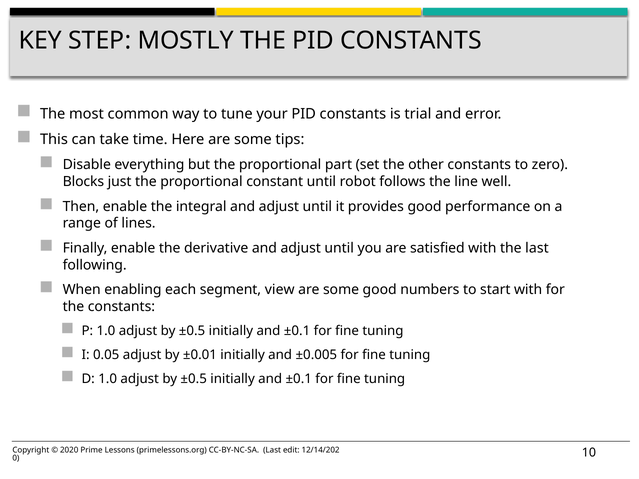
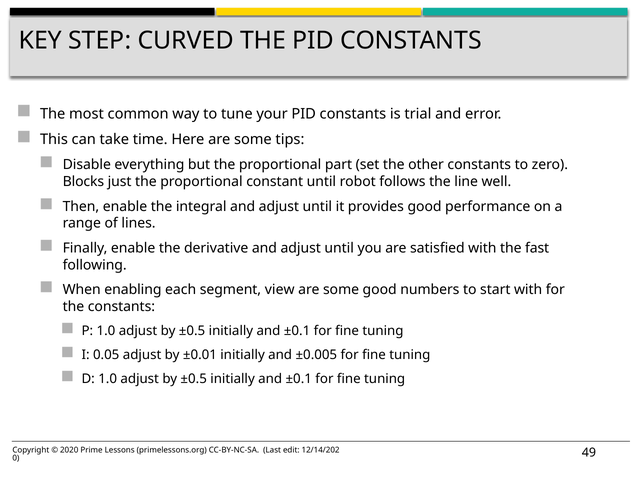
MOSTLY: MOSTLY -> CURVED
the last: last -> fast
10: 10 -> 49
